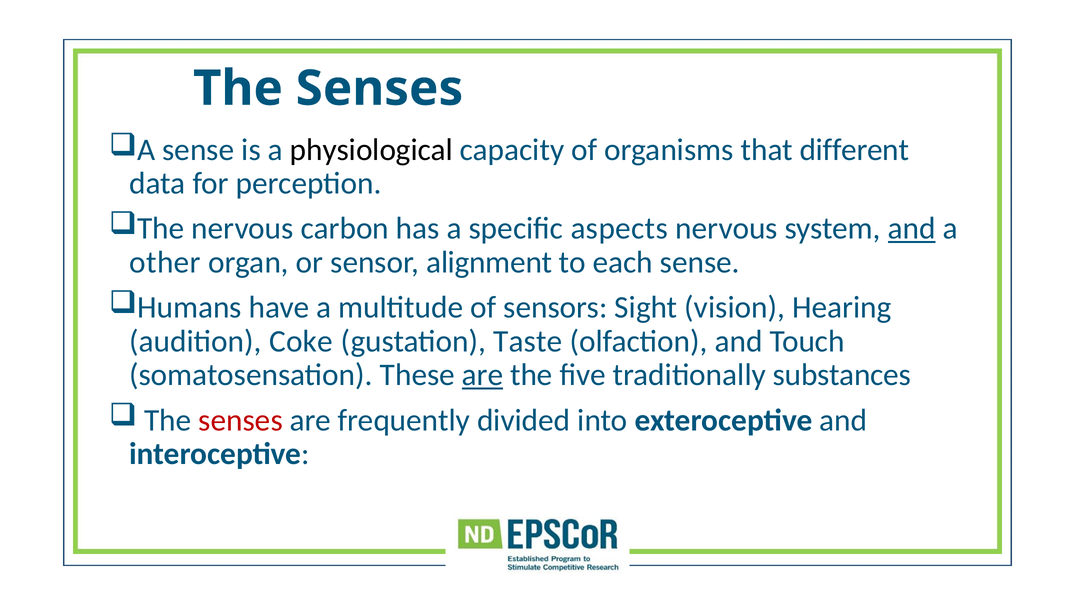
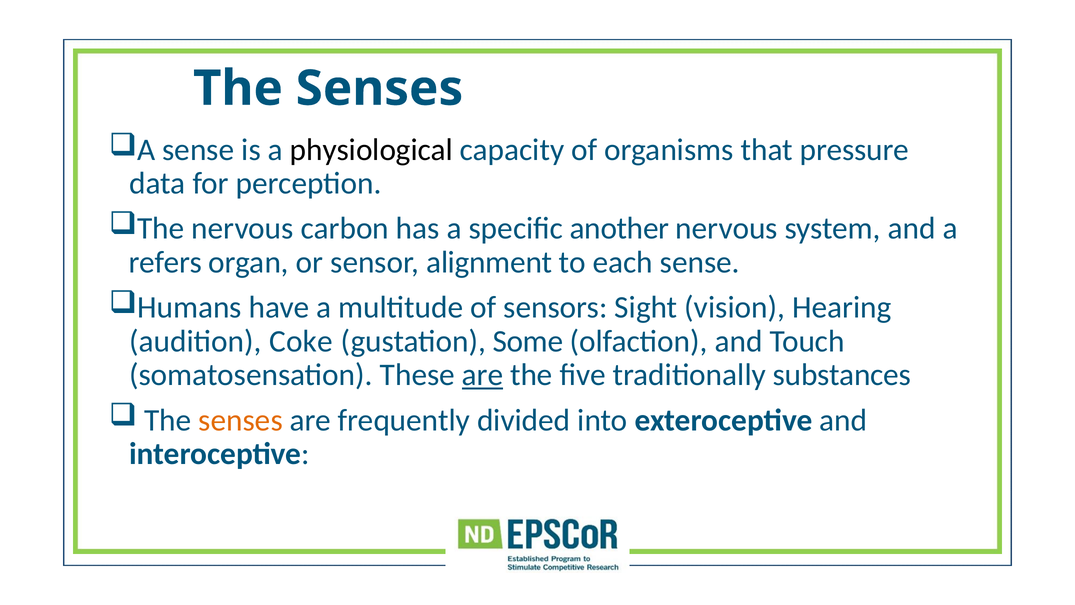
different: different -> pressure
aspects: aspects -> another
and at (912, 229) underline: present -> none
other: other -> refers
Taste: Taste -> Some
senses at (241, 420) colour: red -> orange
